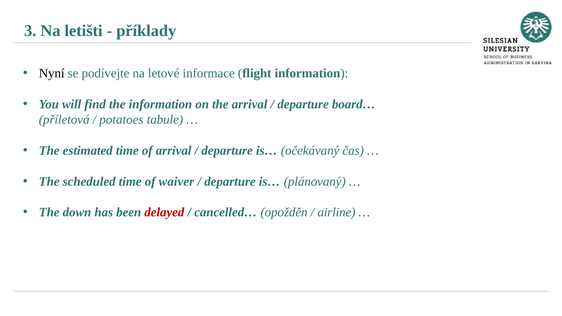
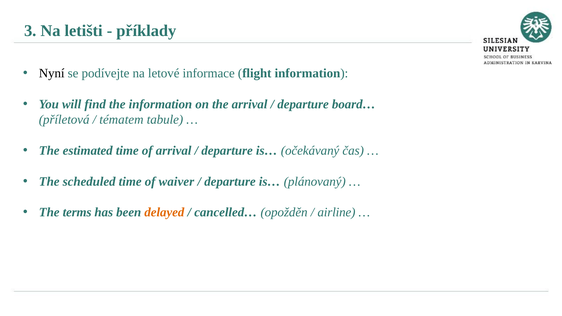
potatoes: potatoes -> tématem
down: down -> terms
delayed colour: red -> orange
